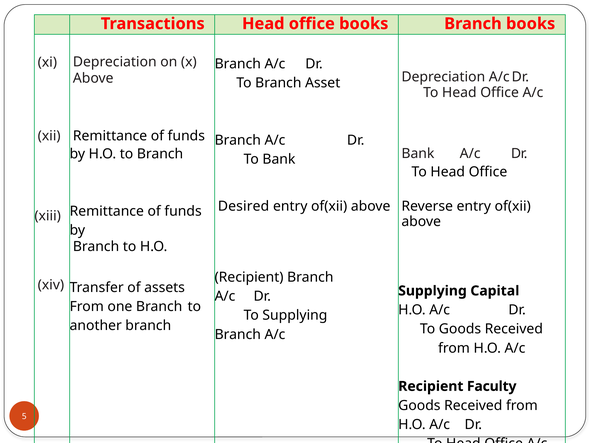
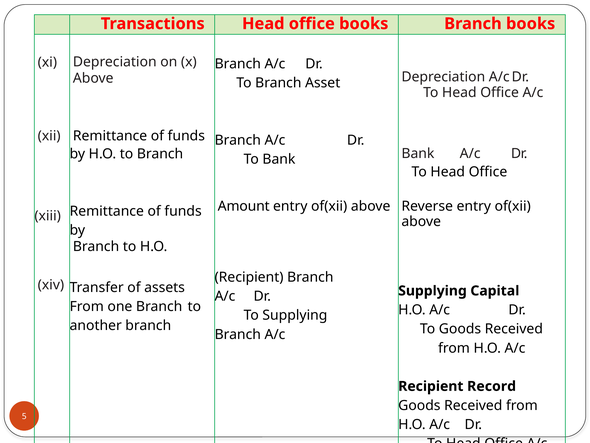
Desired: Desired -> Amount
Faculty: Faculty -> Record
